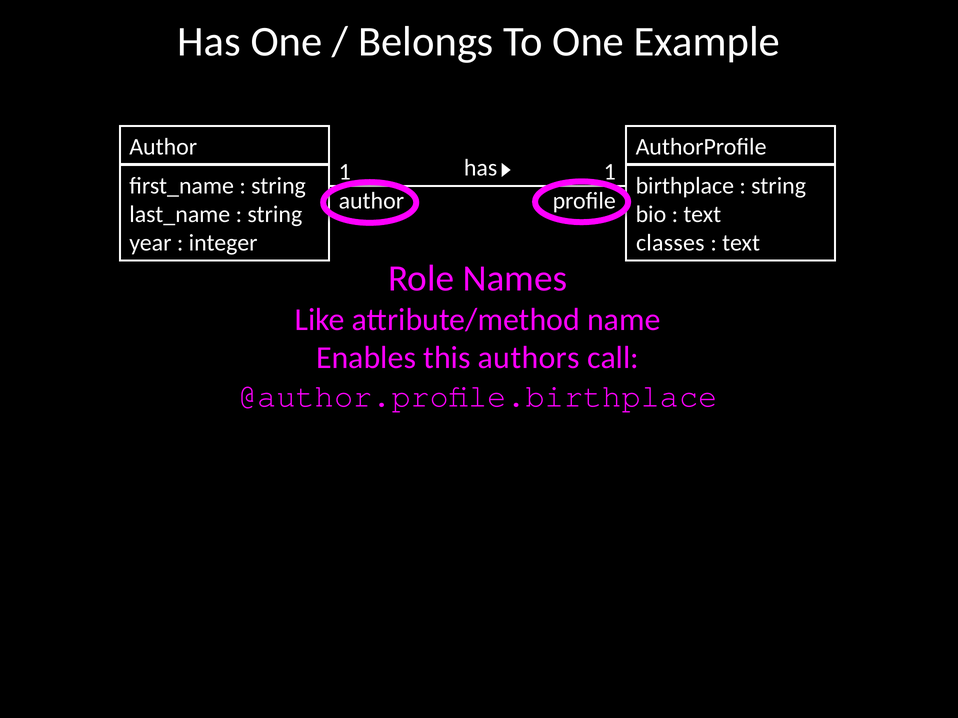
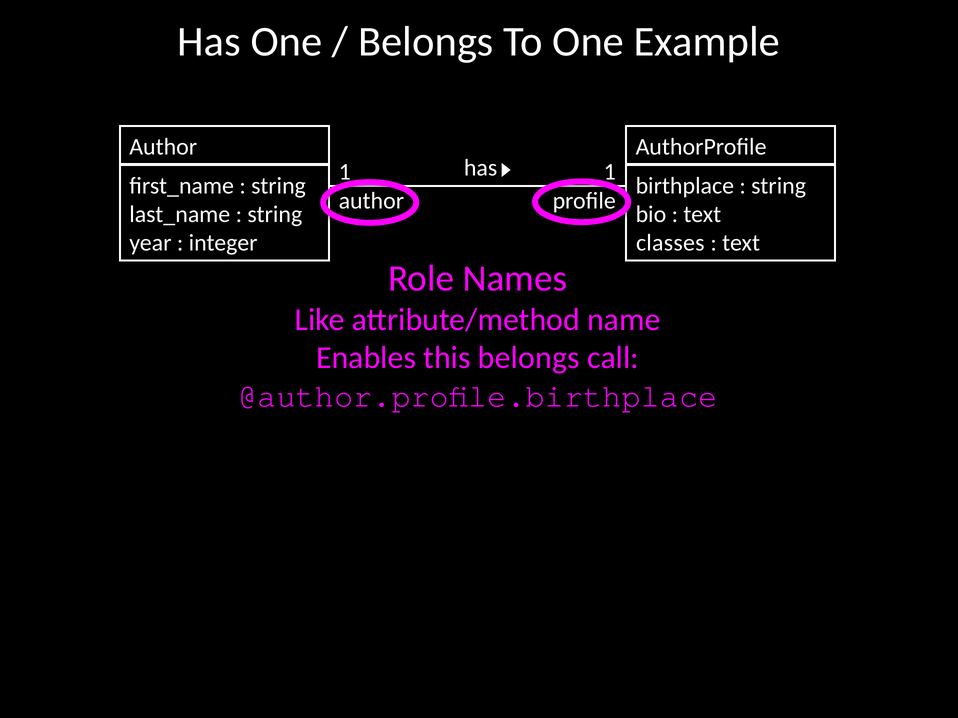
this authors: authors -> belongs
